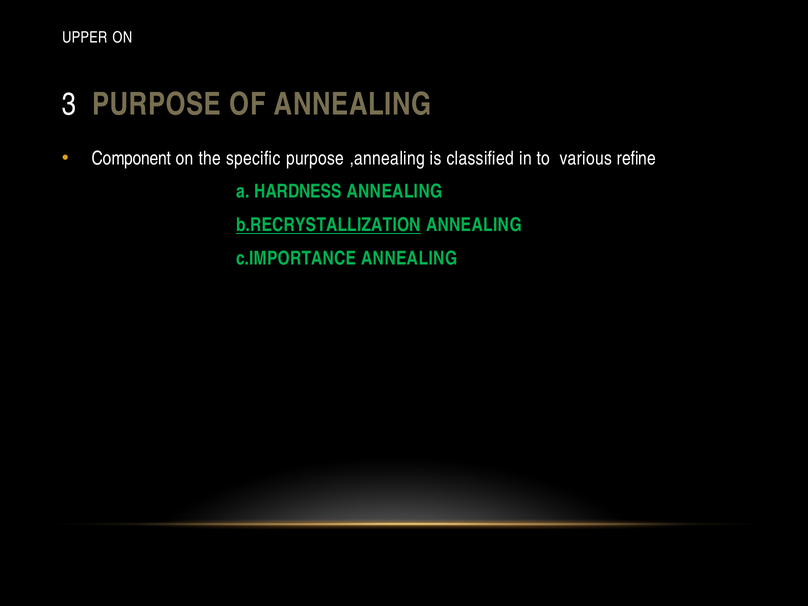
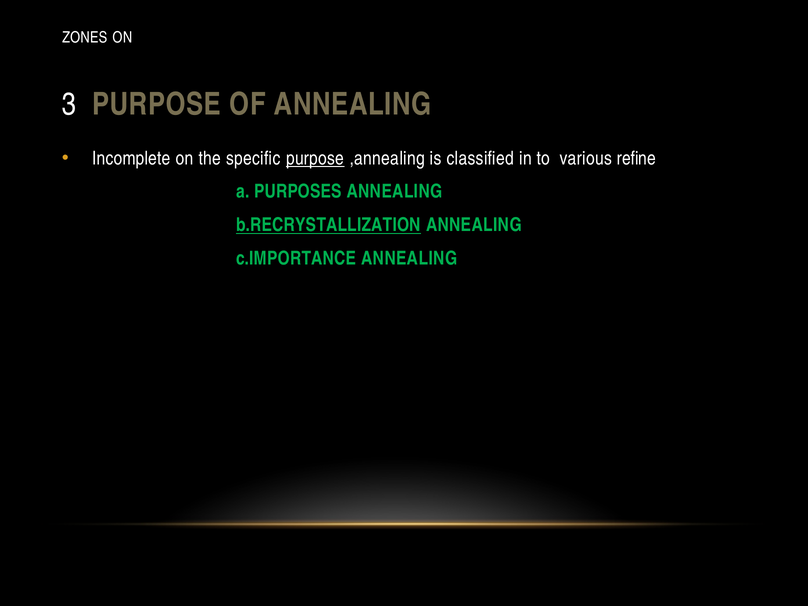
UPPER: UPPER -> ZONES
Component: Component -> Incomplete
purpose at (315, 158) underline: none -> present
HARDNESS: HARDNESS -> PURPOSES
